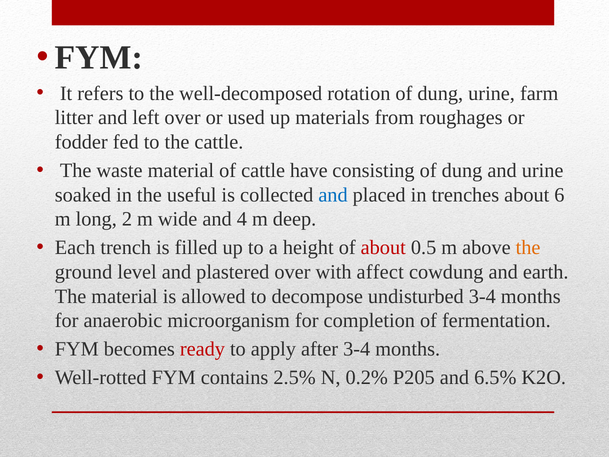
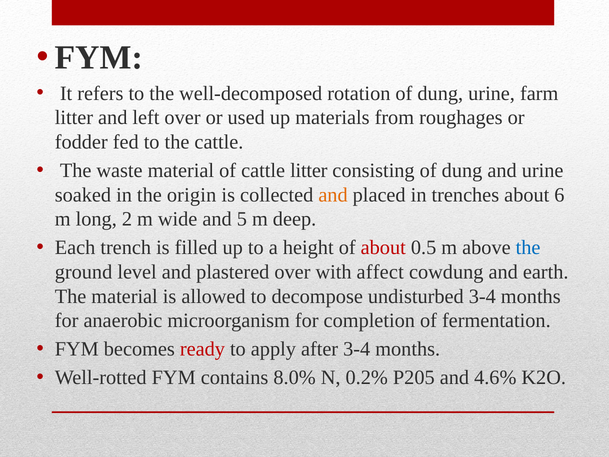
cattle have: have -> litter
useful: useful -> origin
and at (333, 195) colour: blue -> orange
4: 4 -> 5
the at (528, 248) colour: orange -> blue
2.5%: 2.5% -> 8.0%
6.5%: 6.5% -> 4.6%
